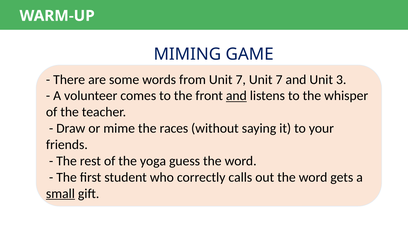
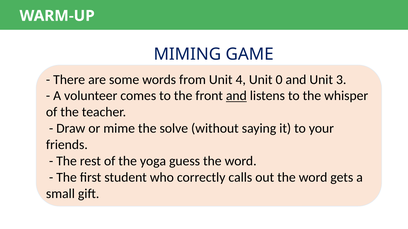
from Unit 7: 7 -> 4
7 at (279, 80): 7 -> 0
races: races -> solve
small underline: present -> none
